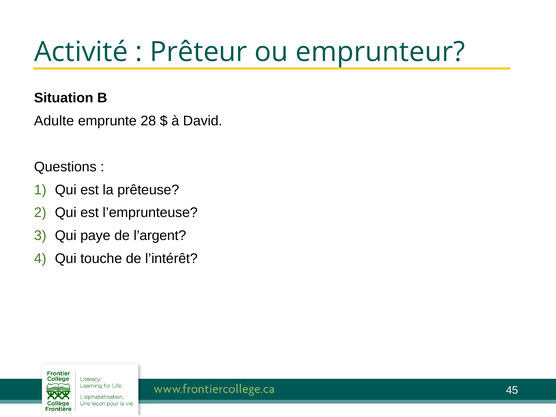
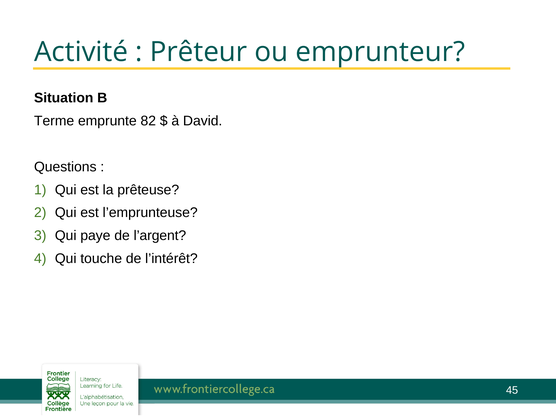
Adulte: Adulte -> Terme
28: 28 -> 82
